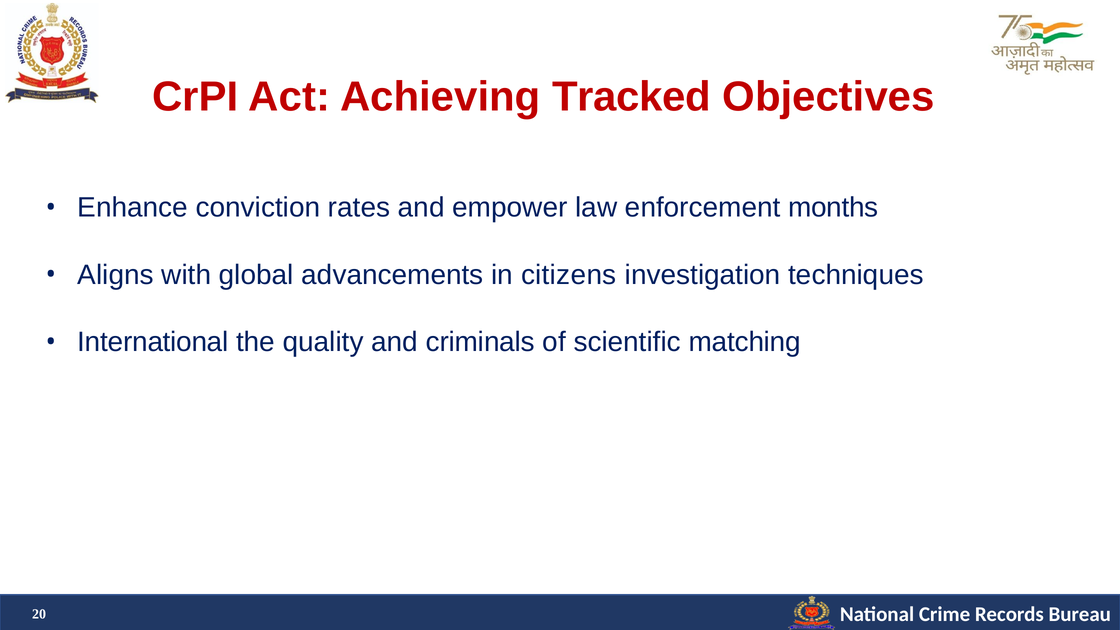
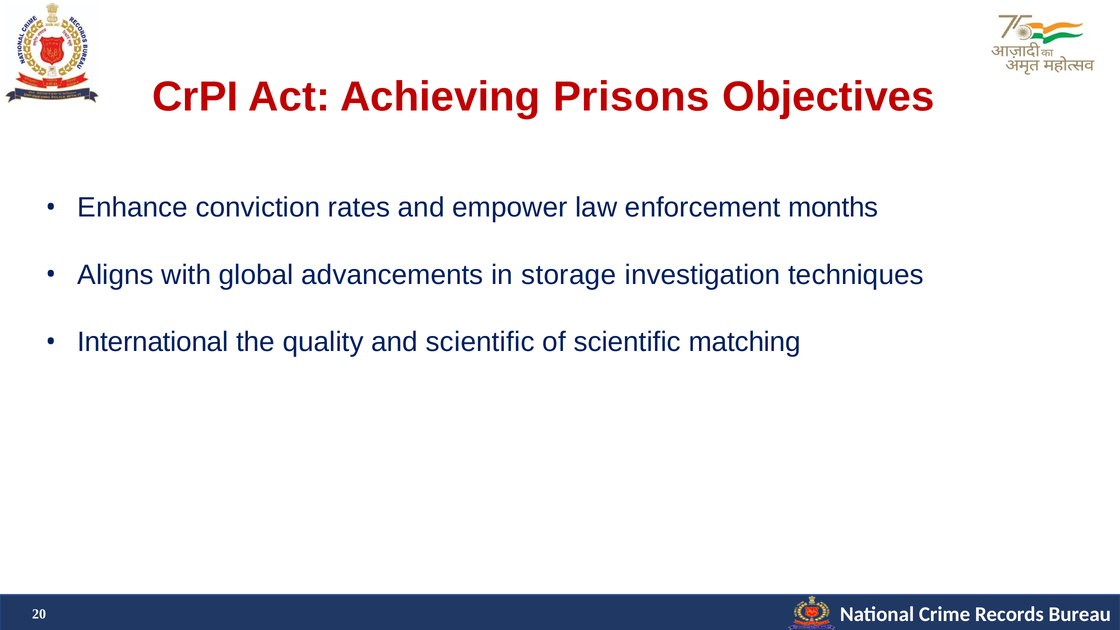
Tracked: Tracked -> Prisons
citizens: citizens -> storage
and criminals: criminals -> scientific
